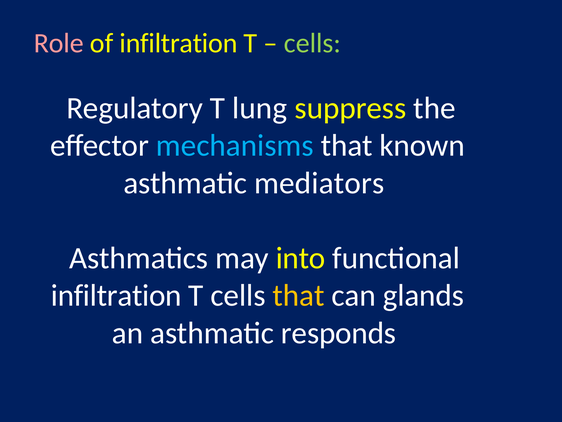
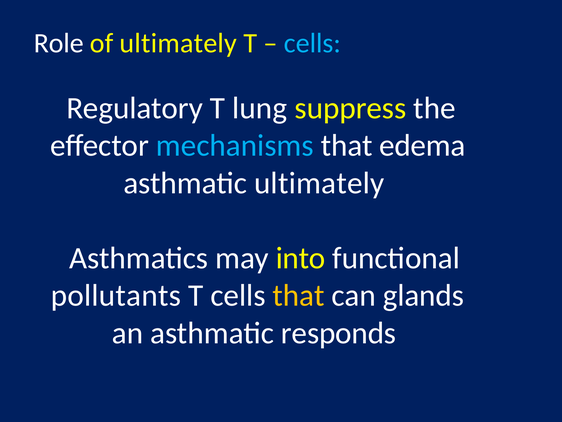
Role colour: pink -> white
of infiltration: infiltration -> ultimately
cells at (312, 43) colour: light green -> light blue
known: known -> edema
asthmatic mediators: mediators -> ultimately
infiltration at (116, 295): infiltration -> pollutants
